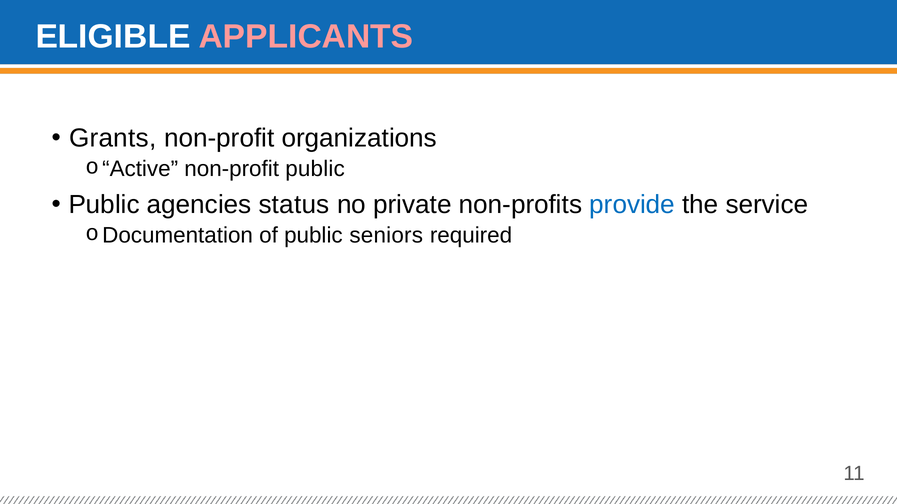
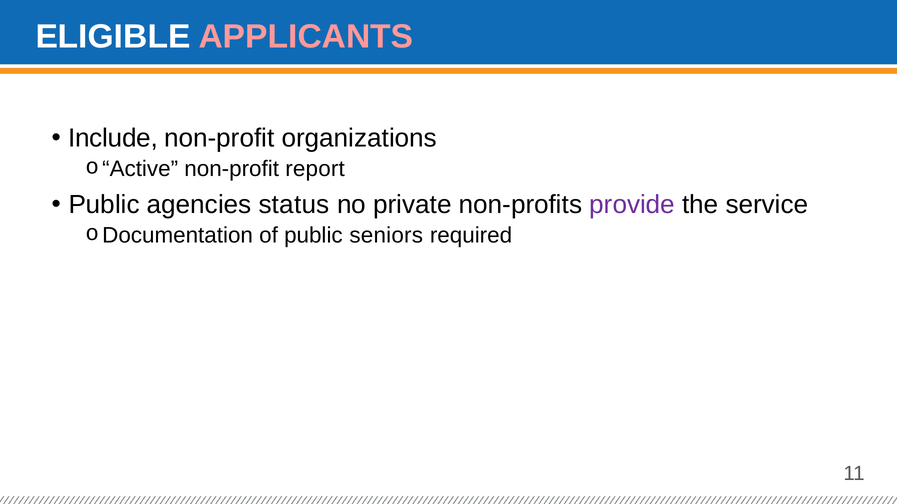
Grants: Grants -> Include
non-profit public: public -> report
provide colour: blue -> purple
